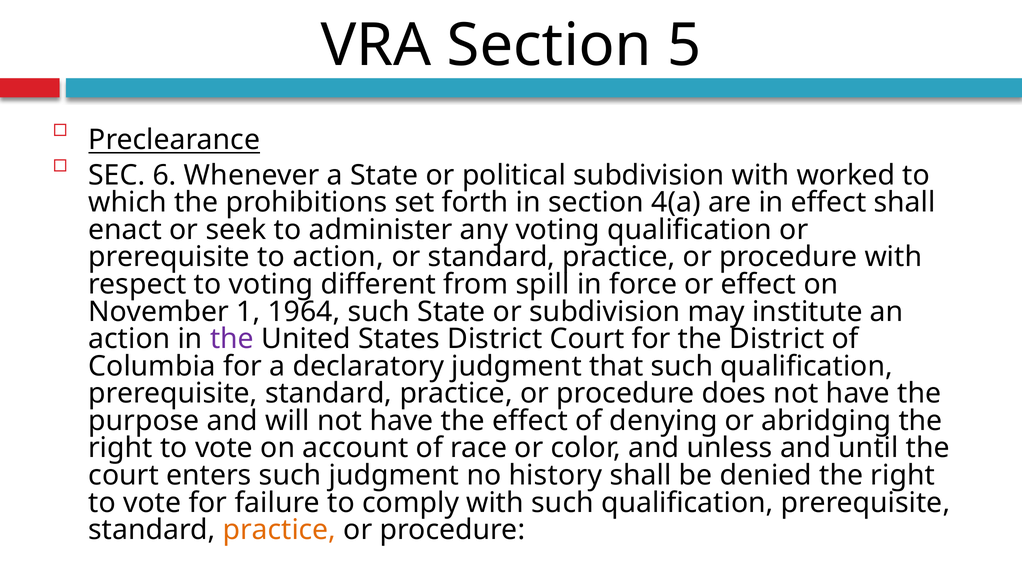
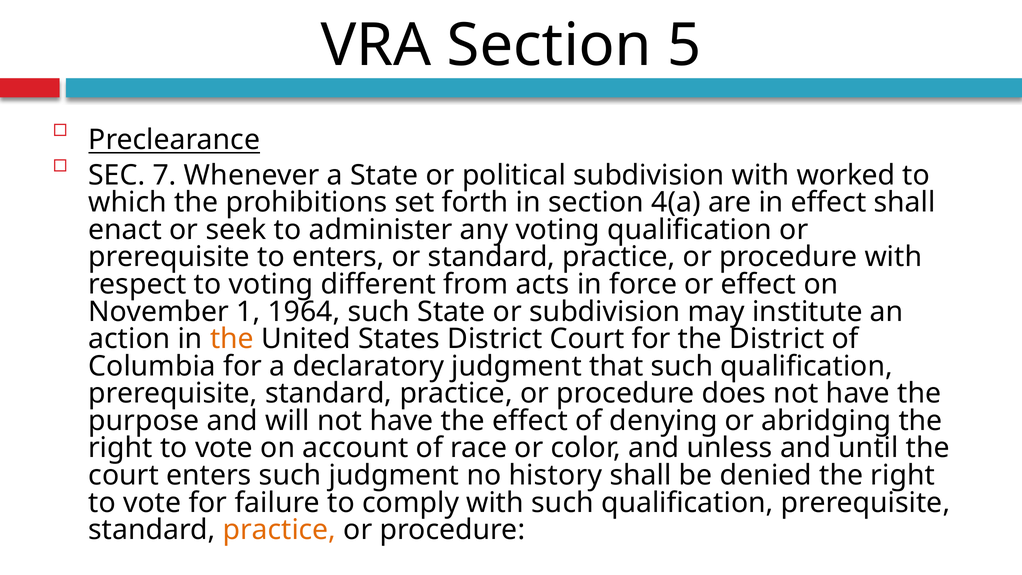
6: 6 -> 7
to action: action -> enters
spill: spill -> acts
the at (232, 339) colour: purple -> orange
